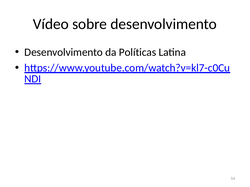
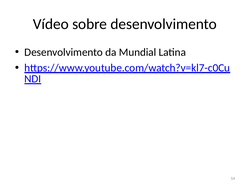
Políticas: Políticas -> Mundial
